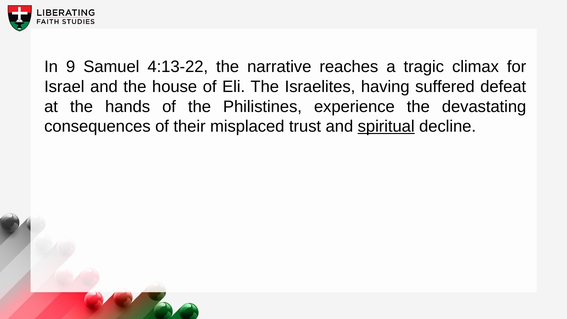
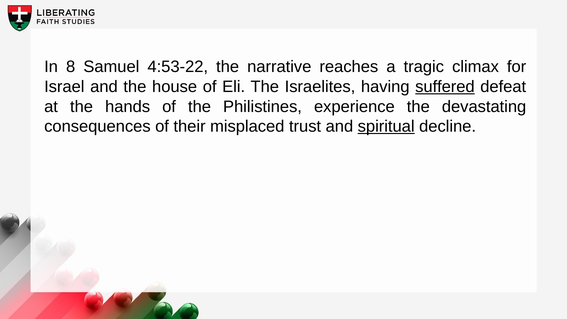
9: 9 -> 8
4:13-22: 4:13-22 -> 4:53-22
suffered underline: none -> present
